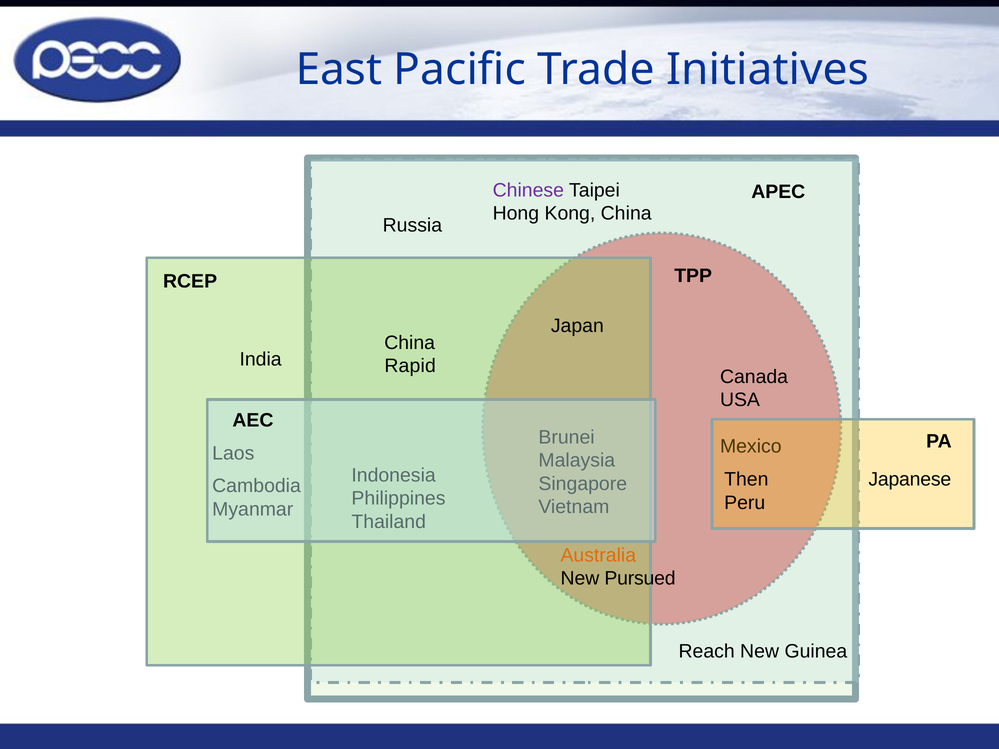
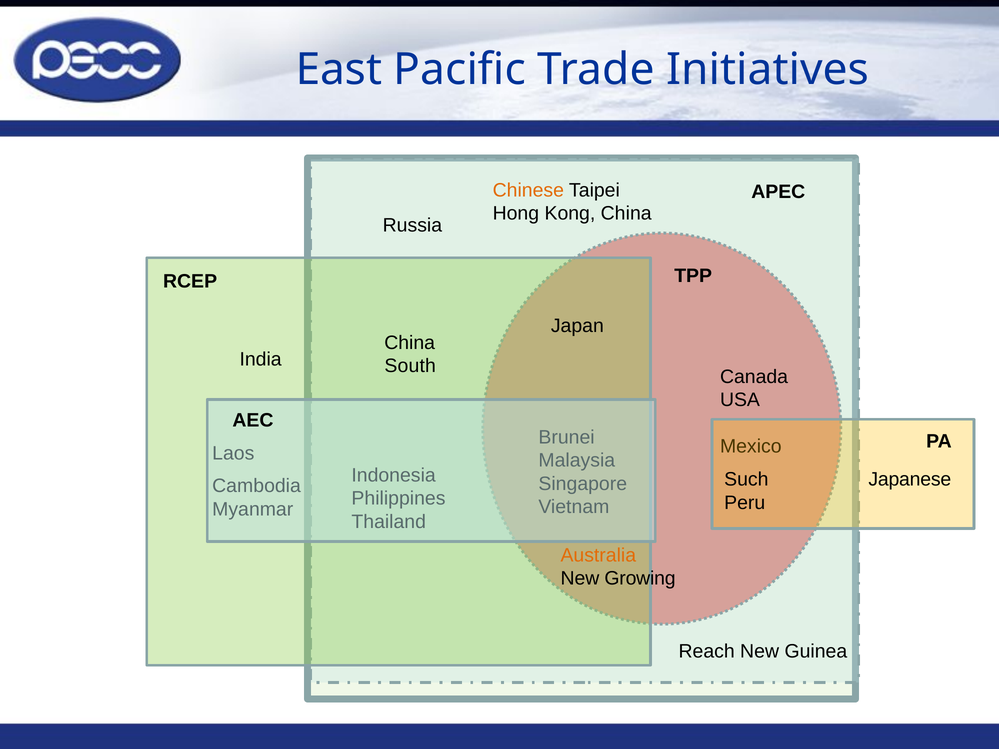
Chinese colour: purple -> orange
Rapid: Rapid -> South
Then: Then -> Such
Pursued: Pursued -> Growing
